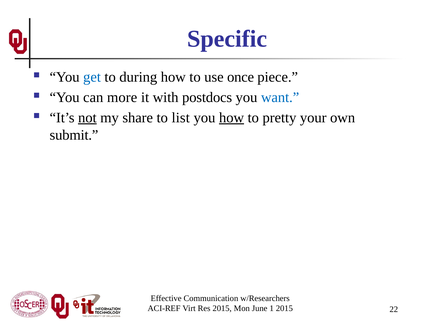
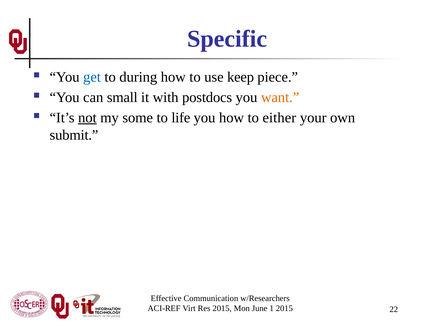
once: once -> keep
more: more -> small
want colour: blue -> orange
share: share -> some
list: list -> life
how at (231, 118) underline: present -> none
pretty: pretty -> either
